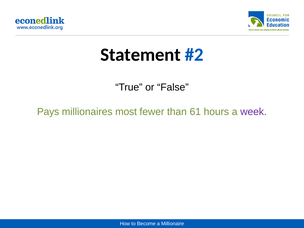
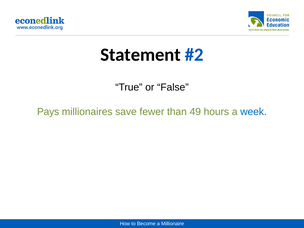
most: most -> save
61: 61 -> 49
week colour: purple -> blue
